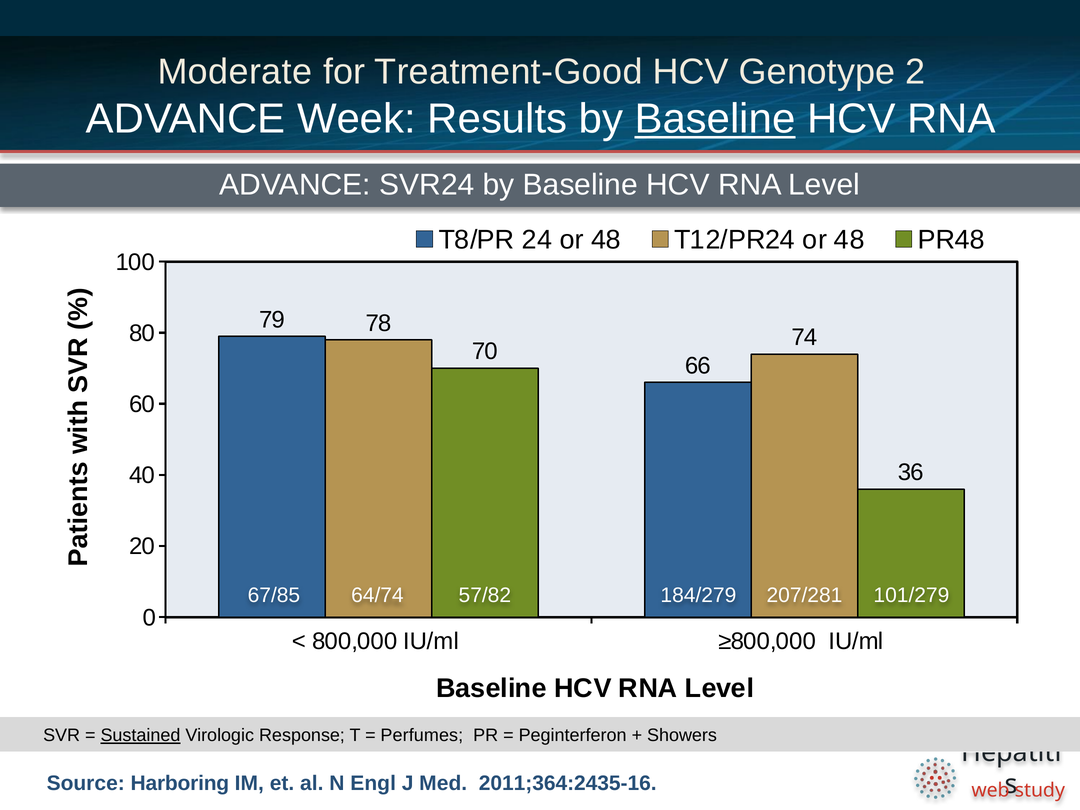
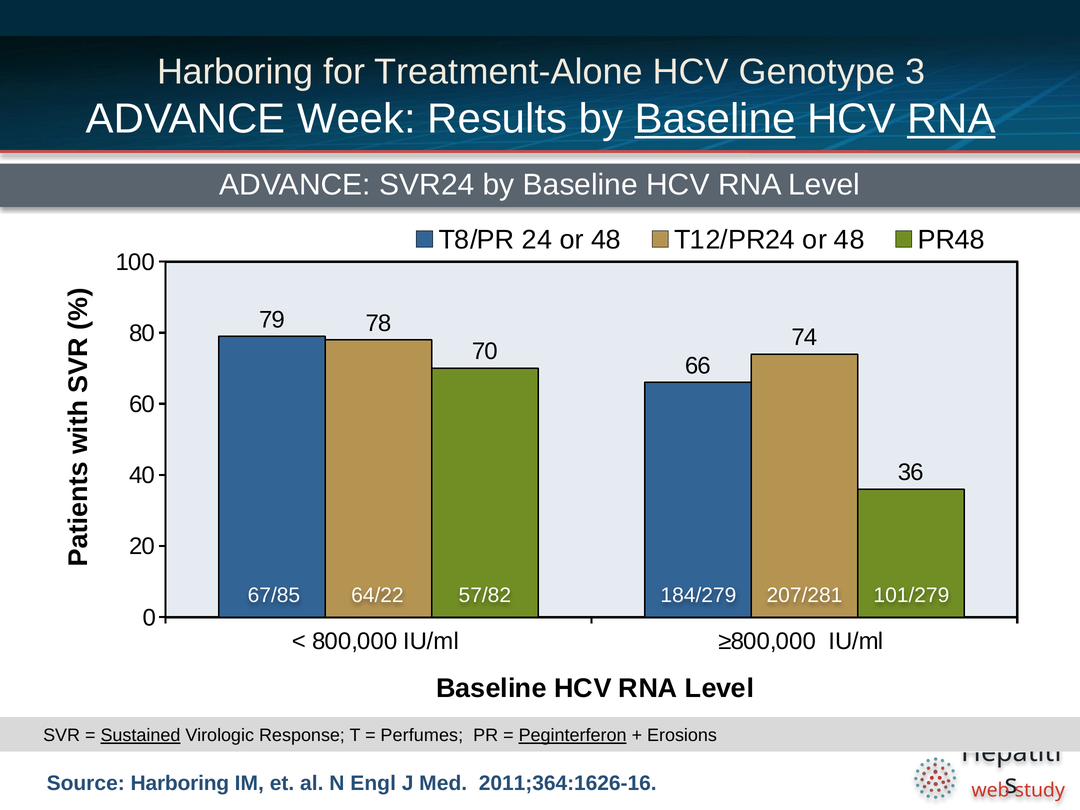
Moderate at (235, 72): Moderate -> Harboring
Treatment-Good: Treatment-Good -> Treatment-Alone
2: 2 -> 3
RNA at (951, 119) underline: none -> present
64/74: 64/74 -> 64/22
Peginterferon underline: none -> present
Showers: Showers -> Erosions
2011;364:2435-16: 2011;364:2435-16 -> 2011;364:1626-16
